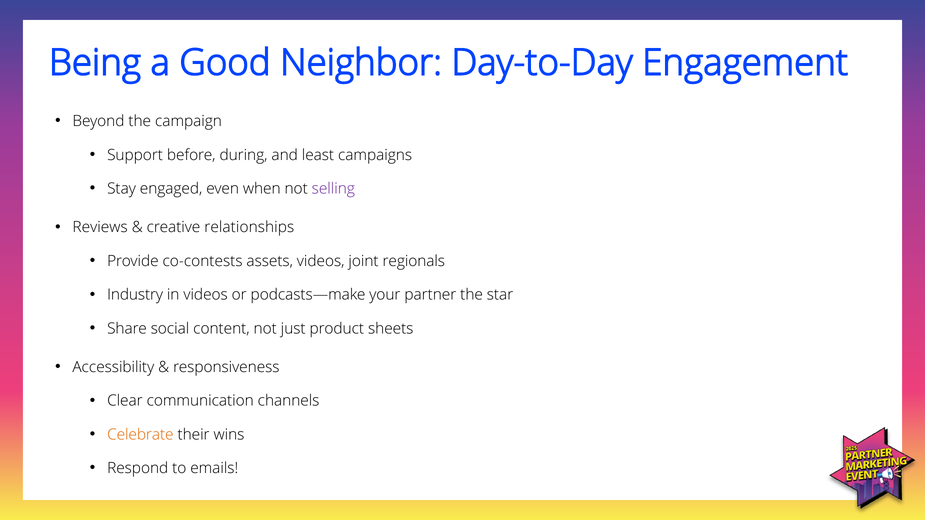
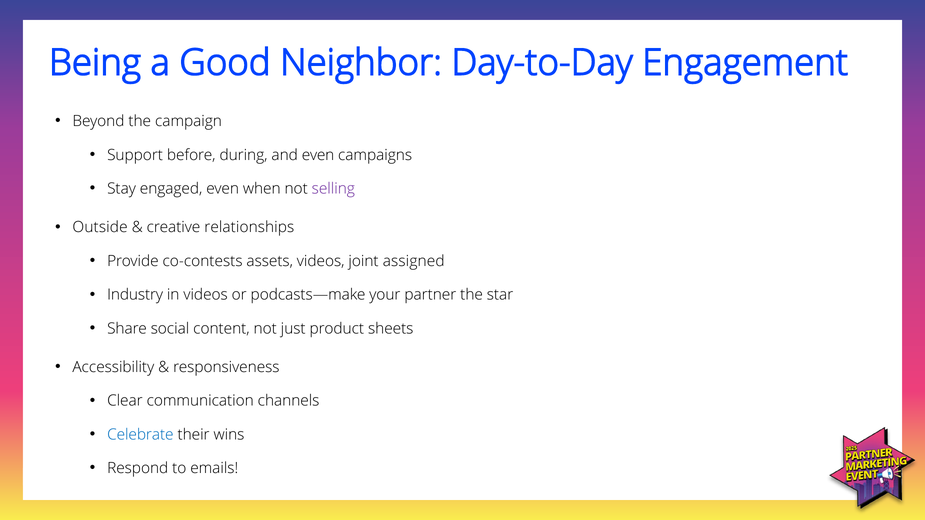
and least: least -> even
Reviews: Reviews -> Outside
regionals: regionals -> assigned
Celebrate colour: orange -> blue
